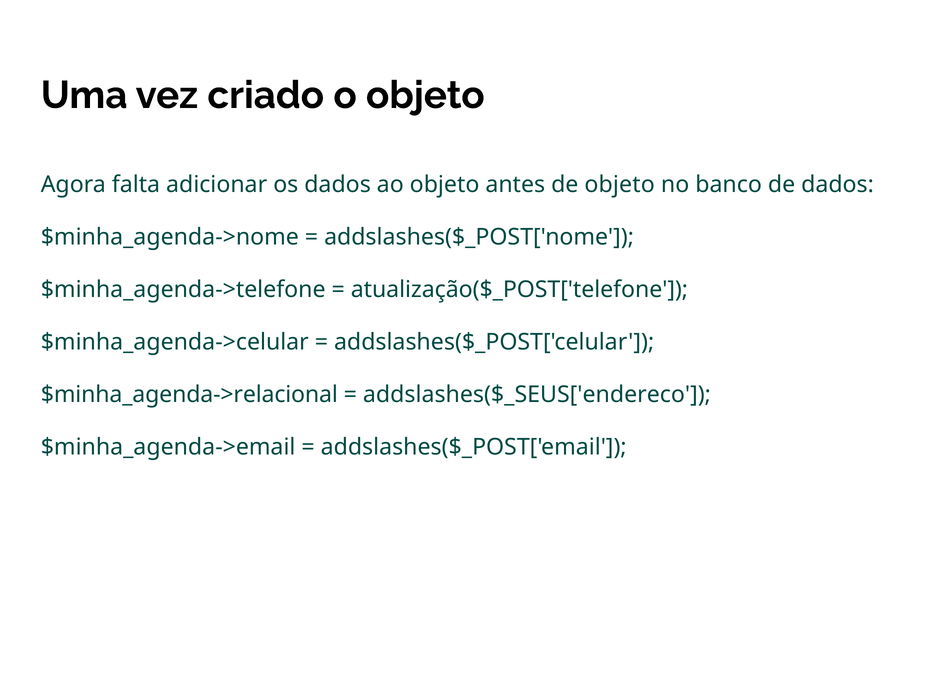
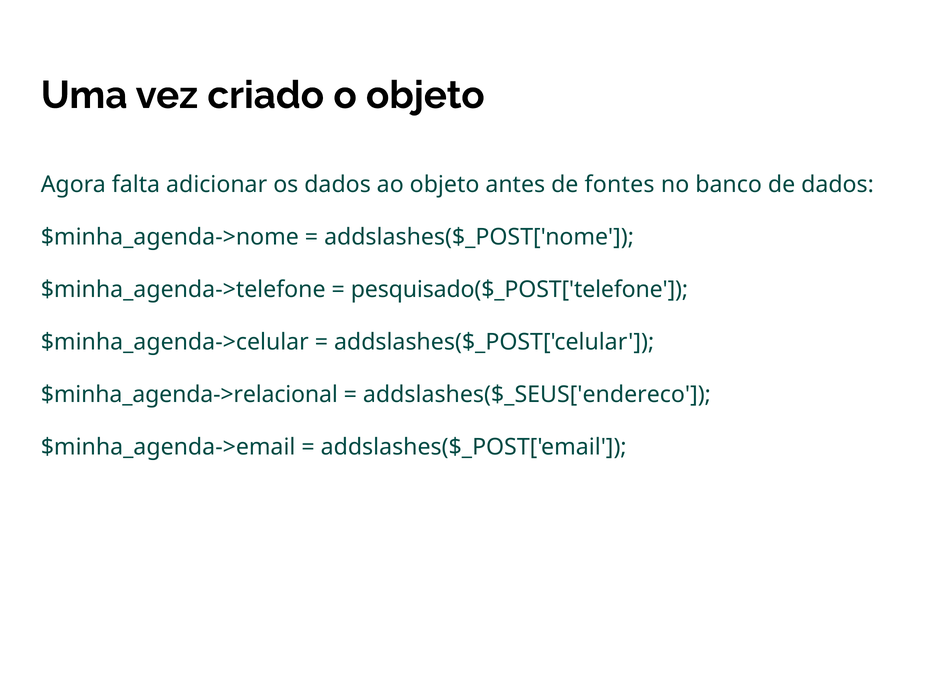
de objeto: objeto -> fontes
atualização($_POST['telefone: atualização($_POST['telefone -> pesquisado($_POST['telefone
